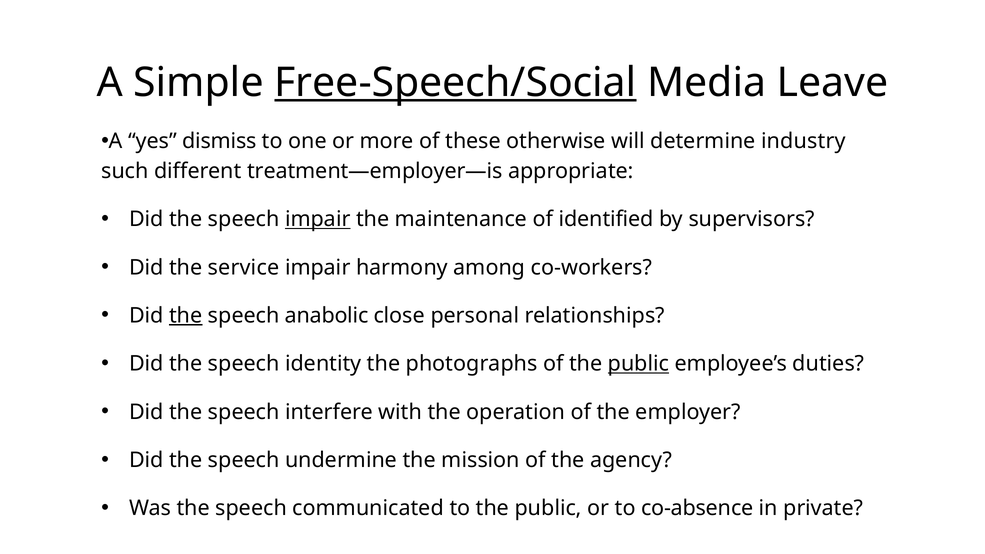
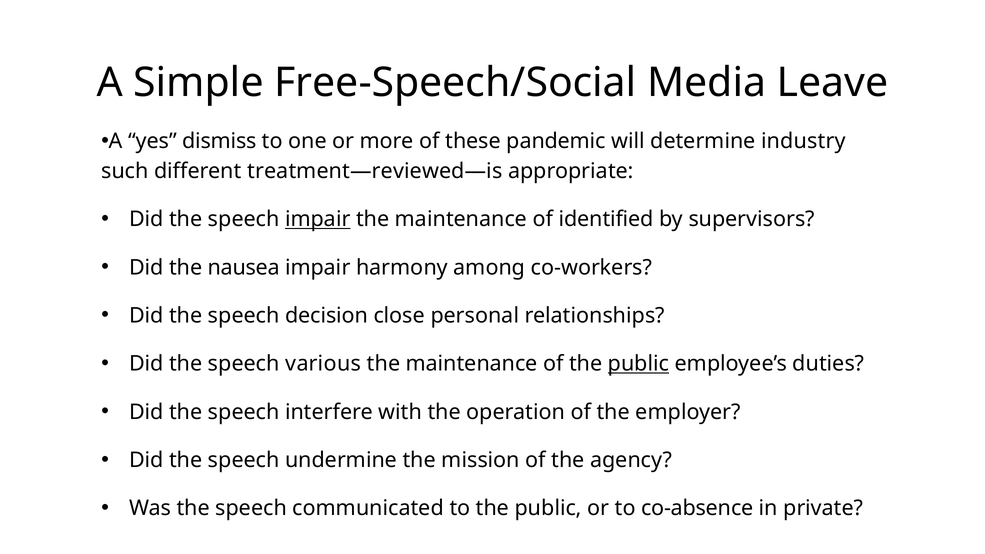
Free-Speech/Social underline: present -> none
otherwise: otherwise -> pandemic
treatment—employer—is: treatment—employer—is -> treatment—reviewed—is
service: service -> nausea
the at (186, 316) underline: present -> none
anabolic: anabolic -> decision
identity: identity -> various
photographs at (472, 364): photographs -> maintenance
